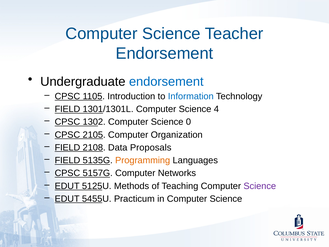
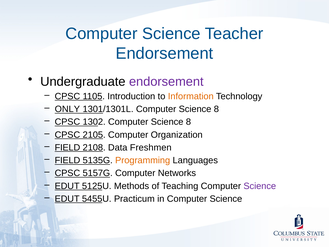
endorsement at (166, 81) colour: blue -> purple
Information colour: blue -> orange
FIELD at (67, 109): FIELD -> ONLY
1301/1301L Computer Science 4: 4 -> 8
1302 Computer Science 0: 0 -> 8
Proposals: Proposals -> Freshmen
